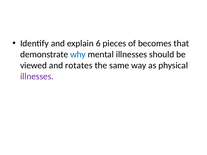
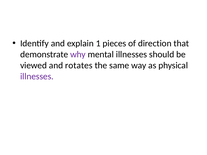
6: 6 -> 1
becomes: becomes -> direction
why colour: blue -> purple
